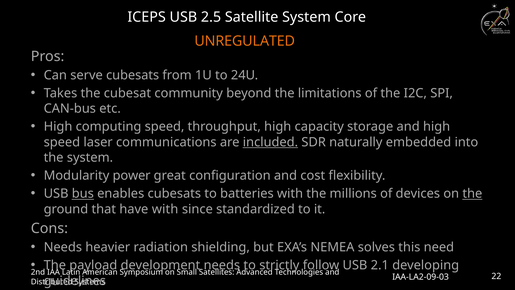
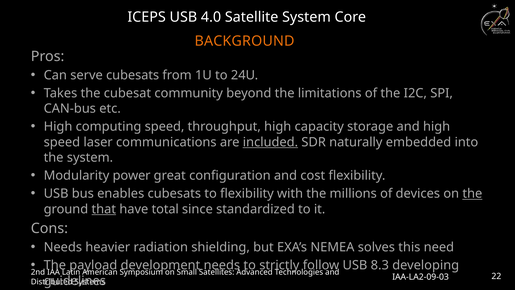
2.5: 2.5 -> 4.0
UNREGULATED: UNREGULATED -> BACKGROUND
bus underline: present -> none
to batteries: batteries -> flexibility
that underline: none -> present
have with: with -> total
2.1: 2.1 -> 8.3
